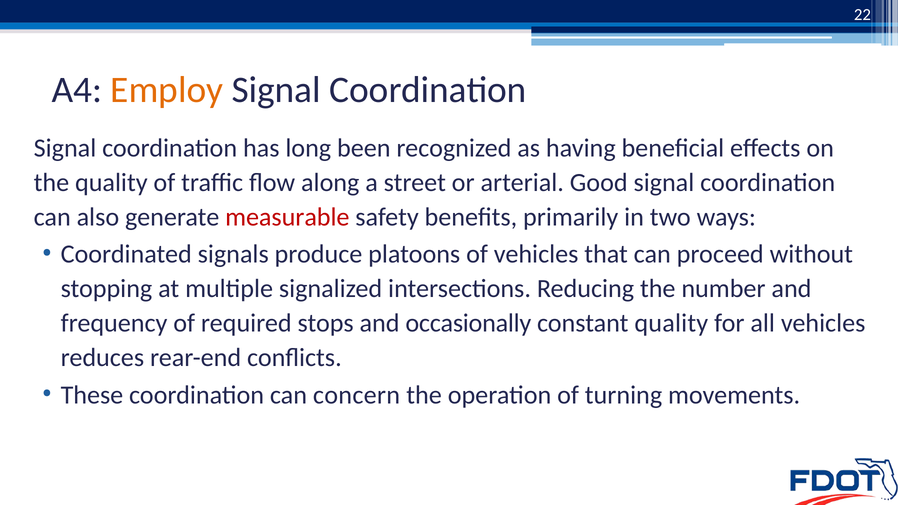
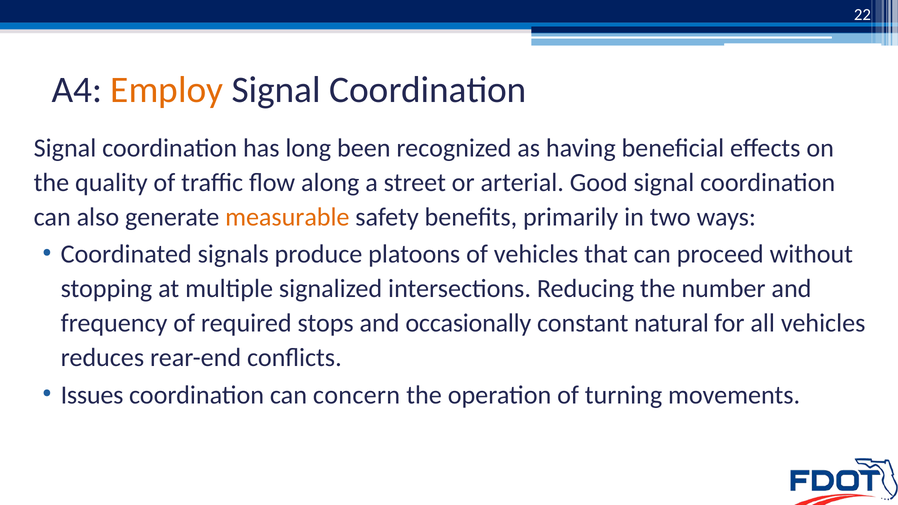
measurable colour: red -> orange
constant quality: quality -> natural
These: These -> Issues
